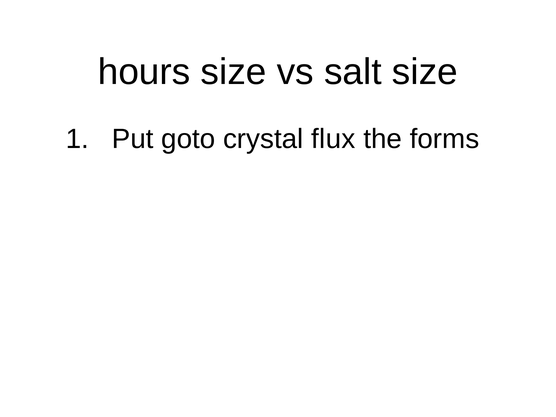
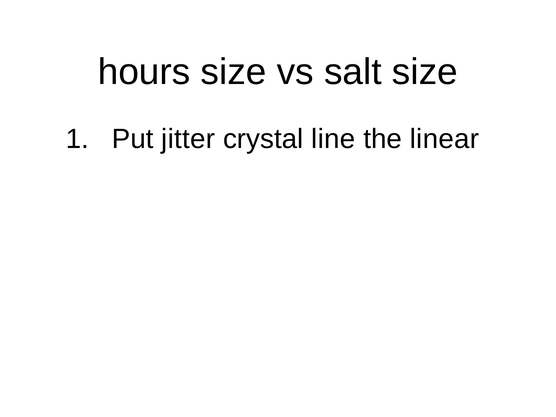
goto: goto -> jitter
flux: flux -> line
forms: forms -> linear
